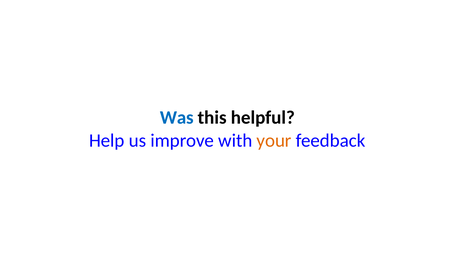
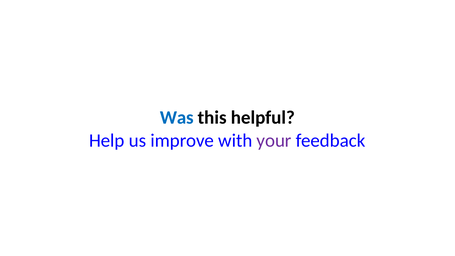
your colour: orange -> purple
